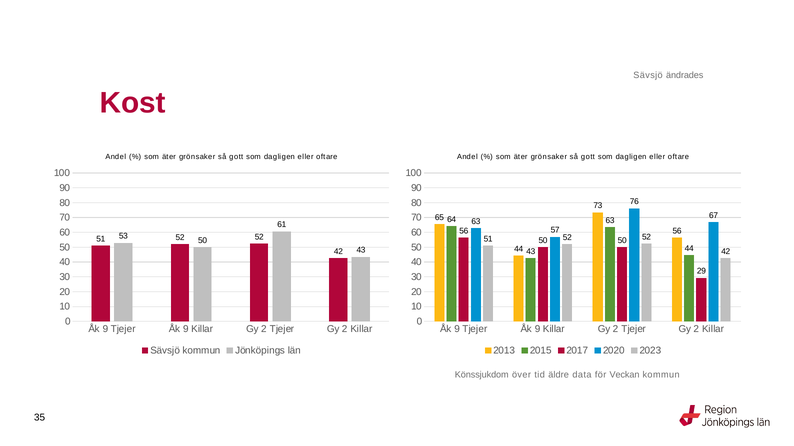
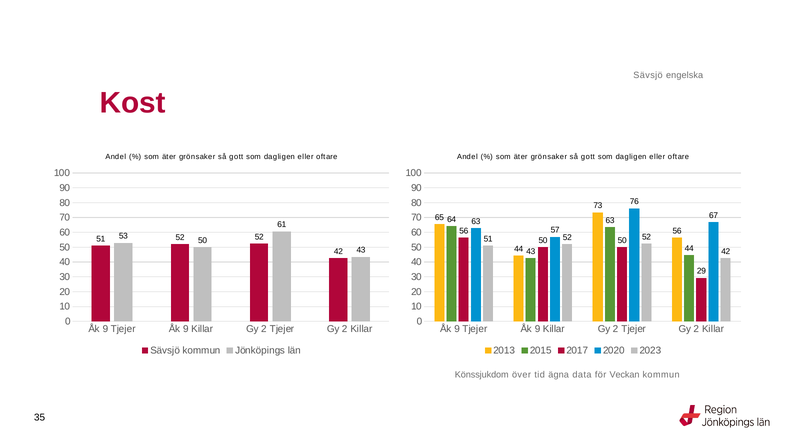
ändrades: ändrades -> engelska
äldre: äldre -> ägna
